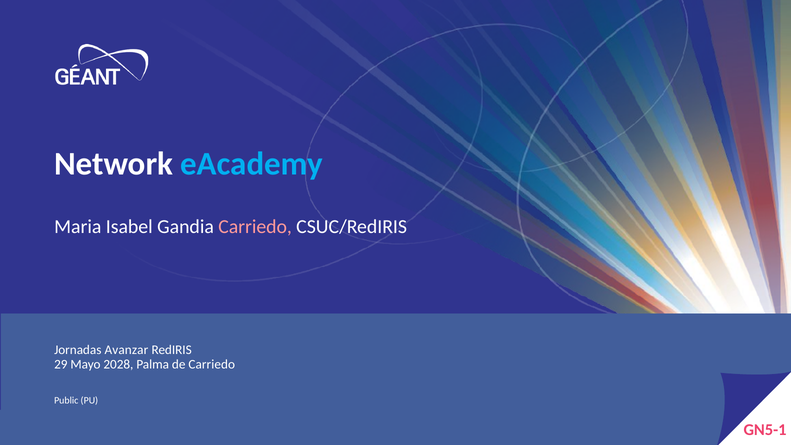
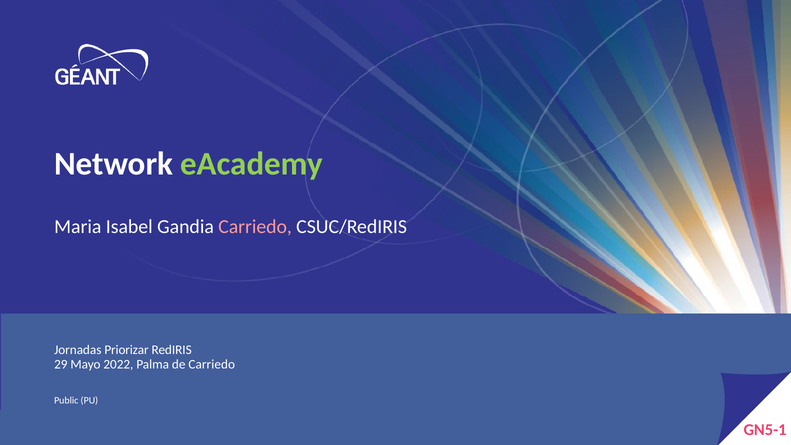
eAcademy colour: light blue -> light green
Avanzar: Avanzar -> Priorizar
2028: 2028 -> 2022
